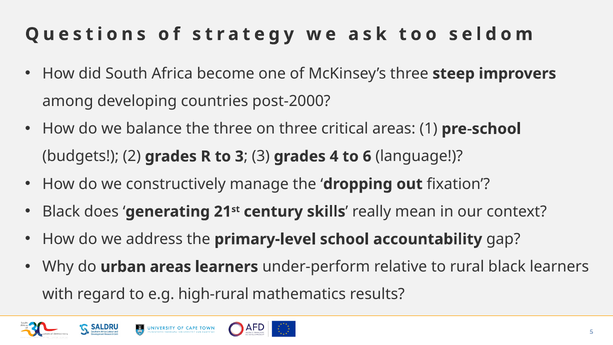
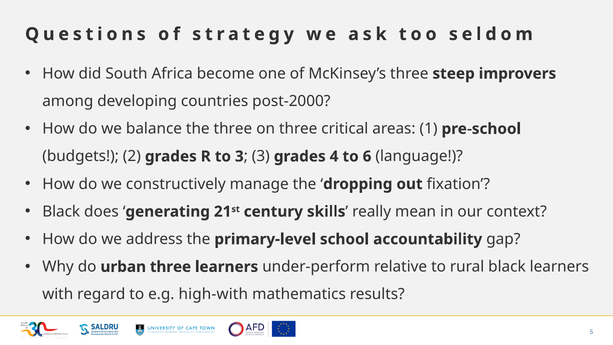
urban areas: areas -> three
high-rural: high-rural -> high-with
